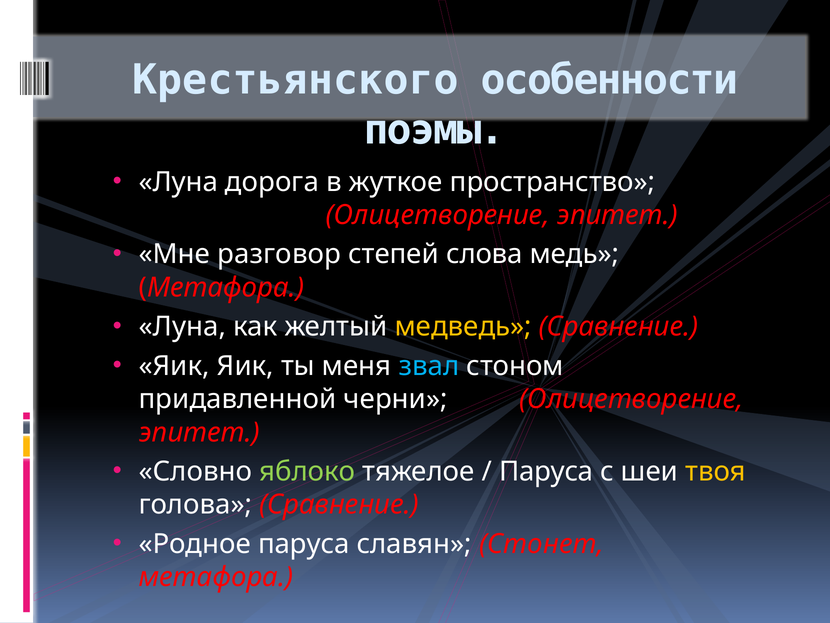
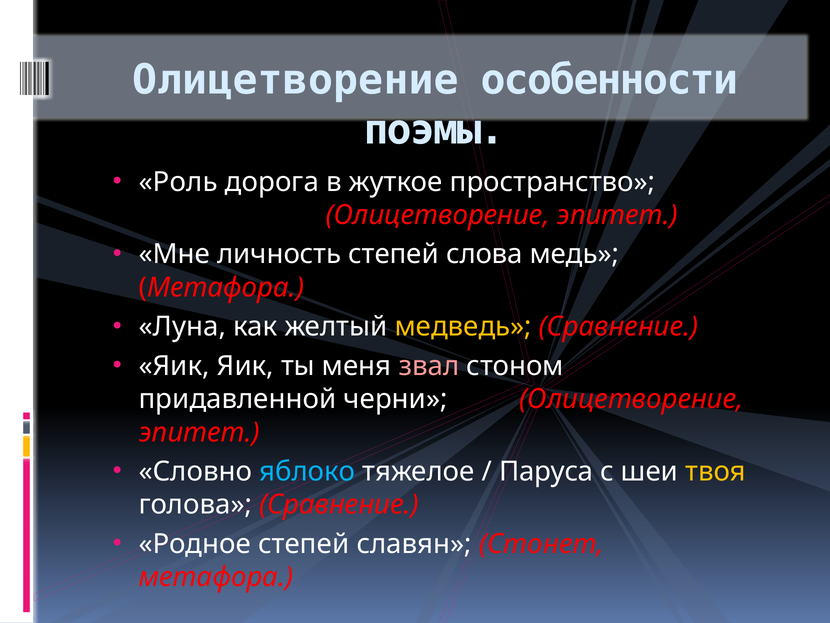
Крестьянского at (295, 80): Крестьянского -> Олицетворение
Луна at (178, 182): Луна -> Роль
разговор: разговор -> личность
звал colour: light blue -> pink
яблоко colour: light green -> light blue
Родное паруса: паруса -> степей
